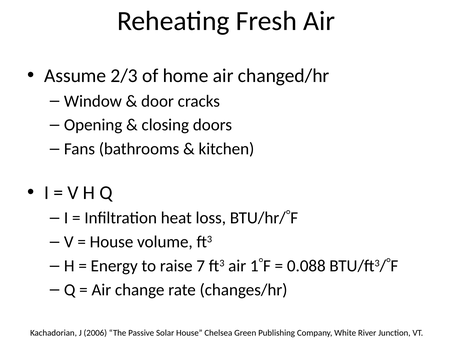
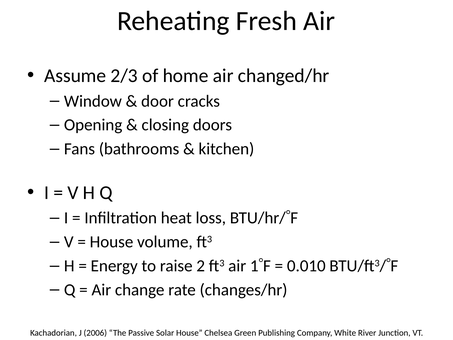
7: 7 -> 2
0.088: 0.088 -> 0.010
